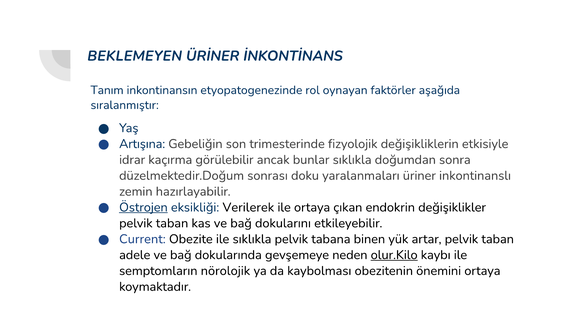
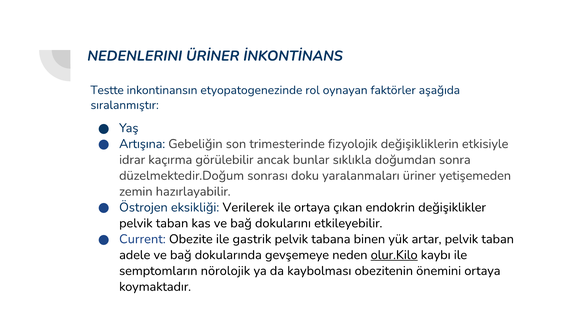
BEKLEMEYEN: BEKLEMEYEN -> NEDENLERINI
Tanım: Tanım -> Testte
inkontinanslı: inkontinanslı -> yetişemeden
Östrojen underline: present -> none
ile sıklıkla: sıklıkla -> gastrik
